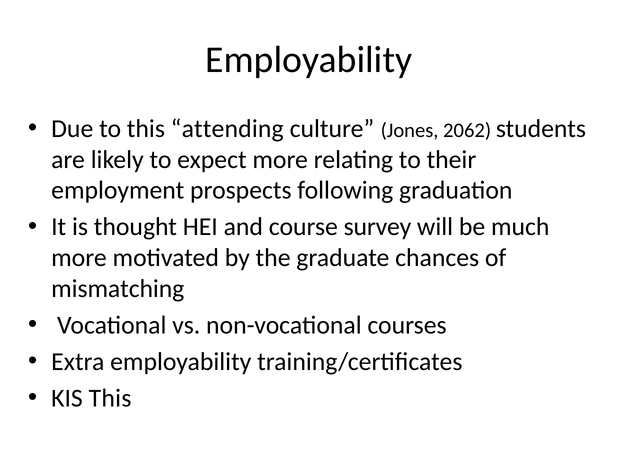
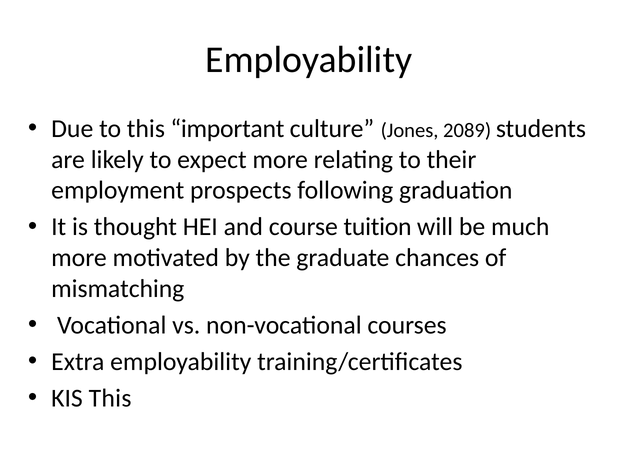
attending: attending -> important
2062: 2062 -> 2089
survey: survey -> tuition
